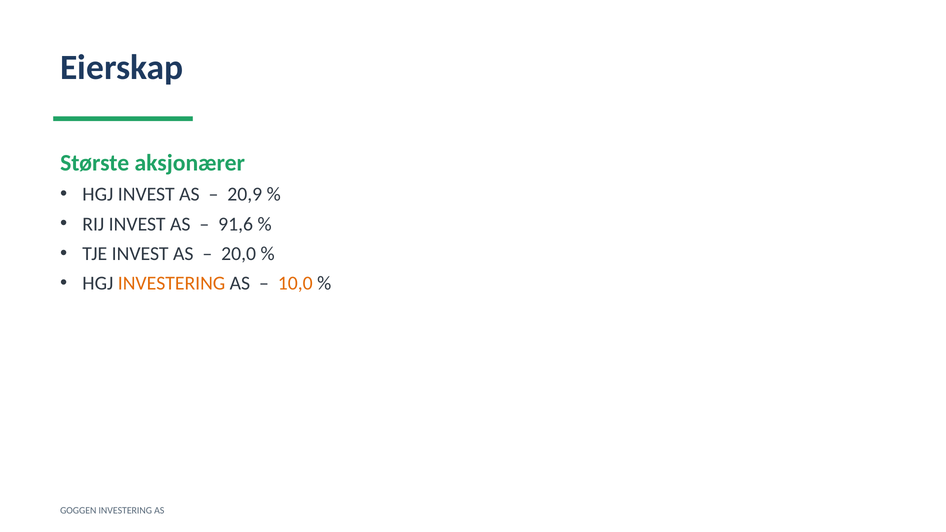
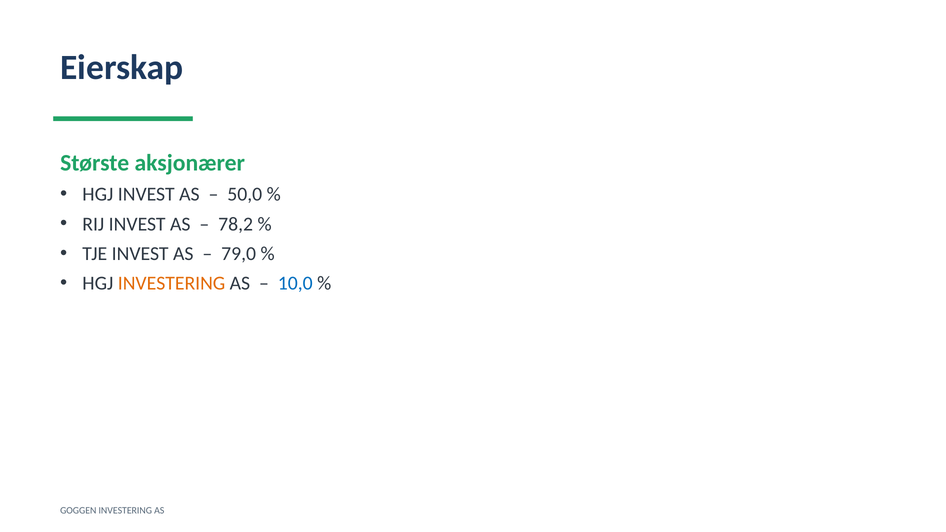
20,9: 20,9 -> 50,0
91,6: 91,6 -> 78,2
20,0: 20,0 -> 79,0
10,0 colour: orange -> blue
